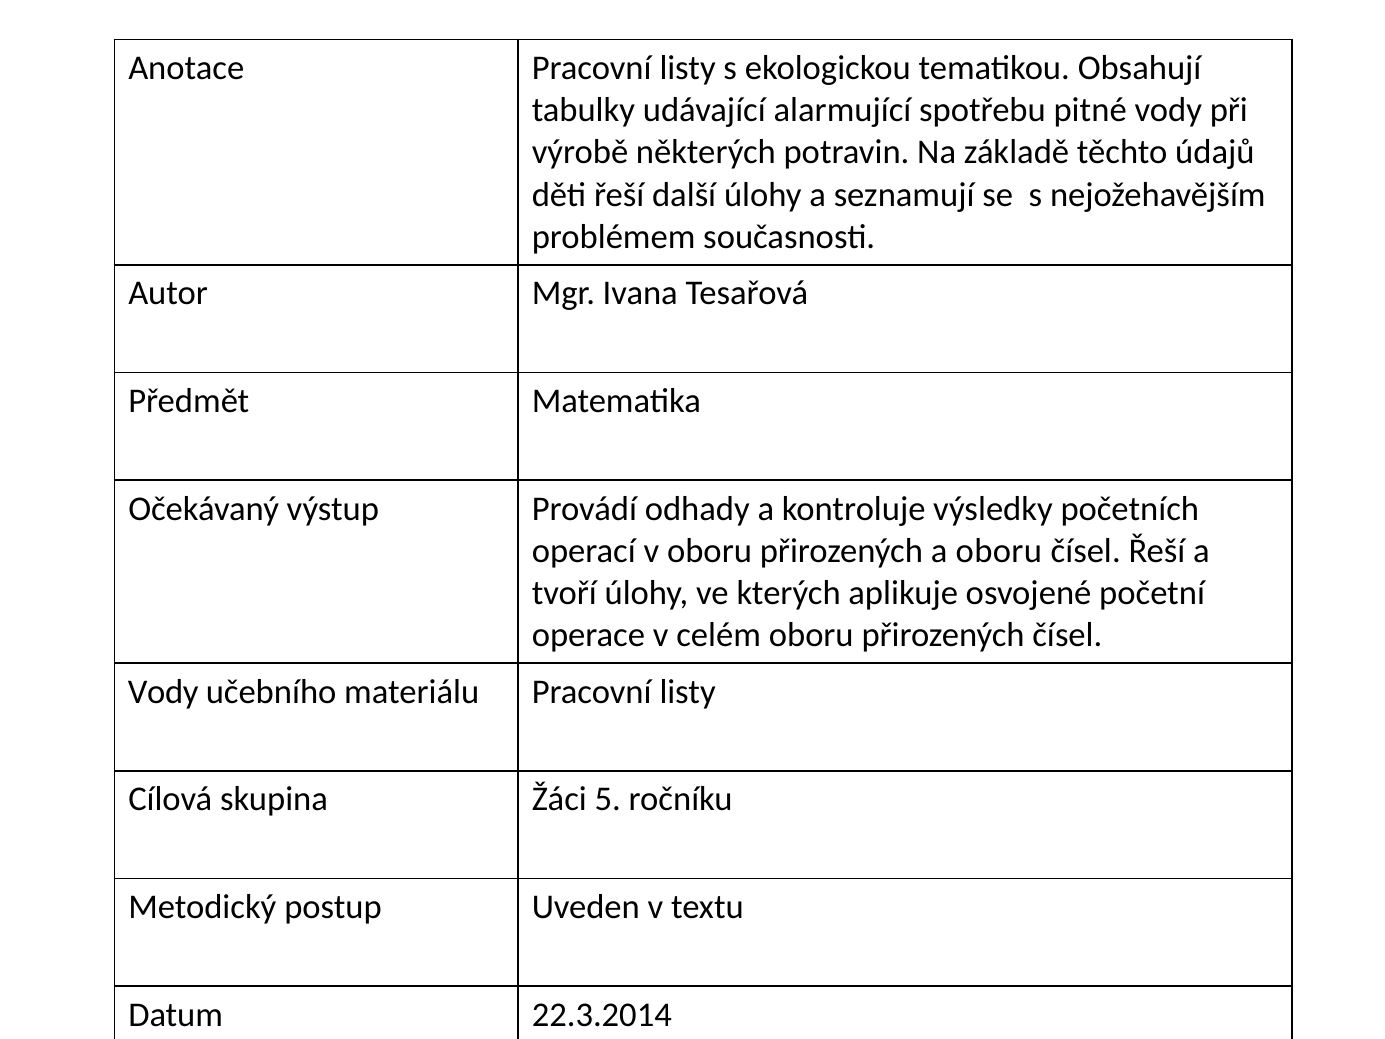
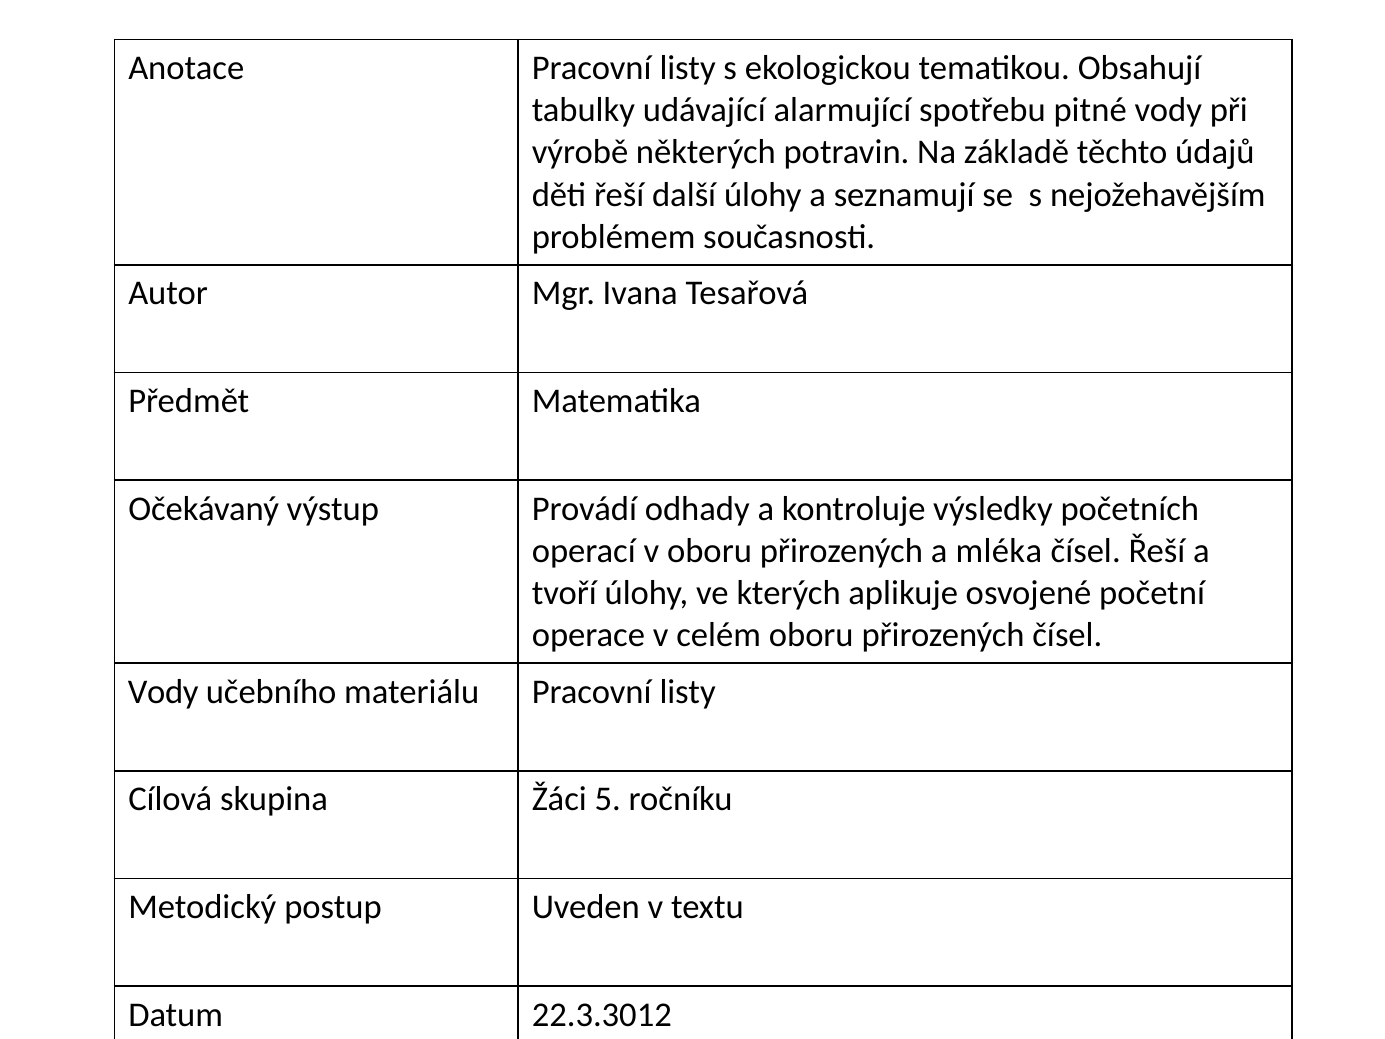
a oboru: oboru -> mléka
22.3.2014: 22.3.2014 -> 22.3.3012
